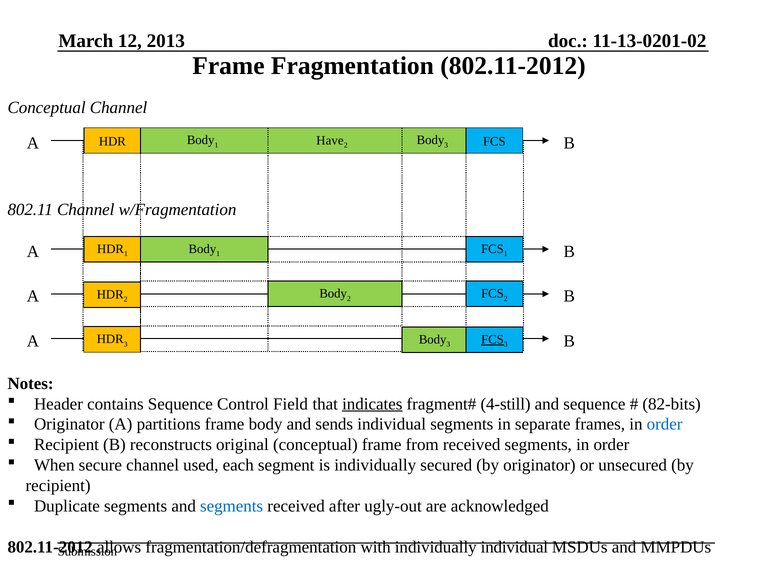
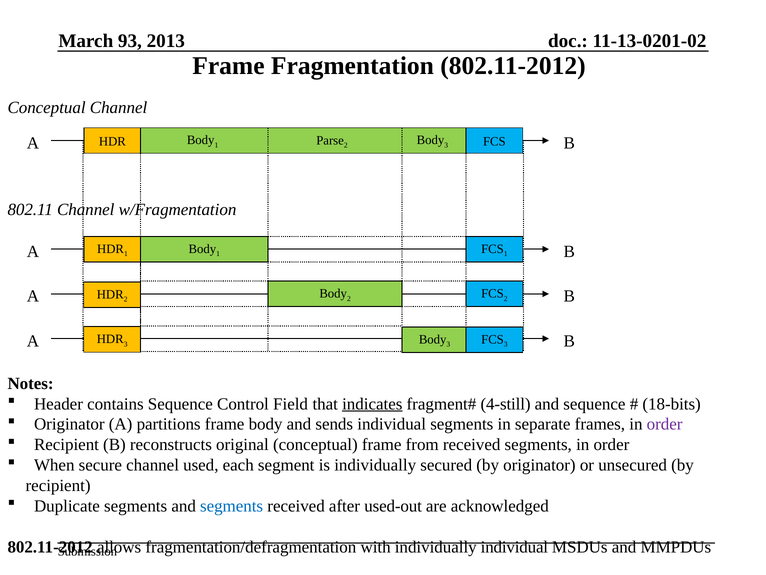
12: 12 -> 93
Have: Have -> Parse
FCS at (493, 339) underline: present -> none
82-bits: 82-bits -> 18-bits
order at (665, 424) colour: blue -> purple
ugly-out: ugly-out -> used-out
